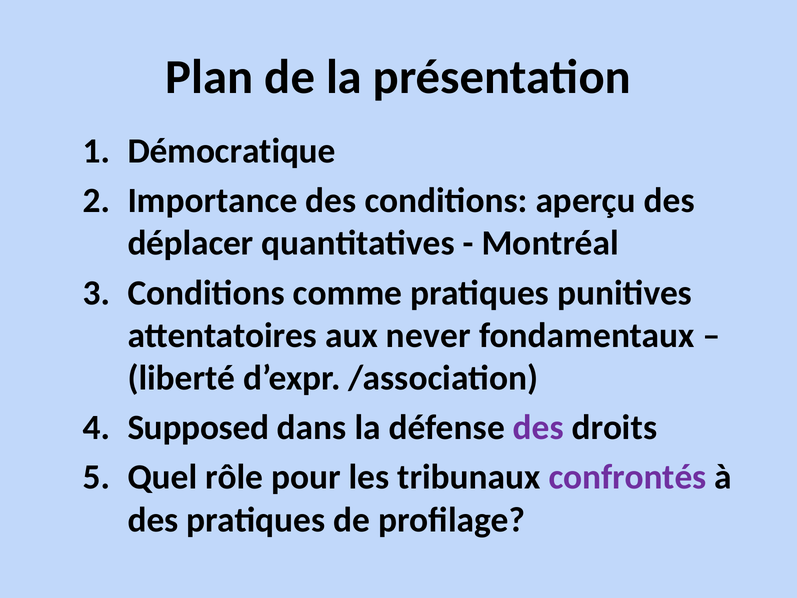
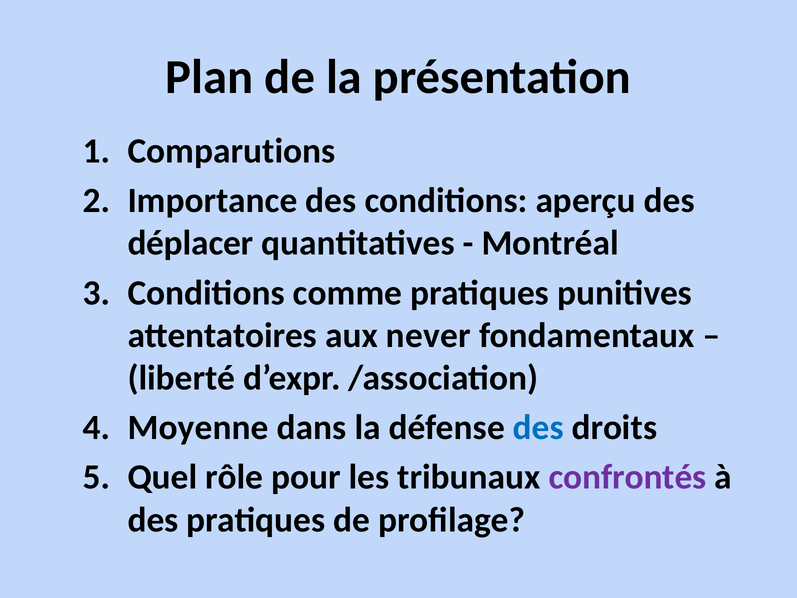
Démocratique: Démocratique -> Comparutions
Supposed: Supposed -> Moyenne
des at (538, 427) colour: purple -> blue
